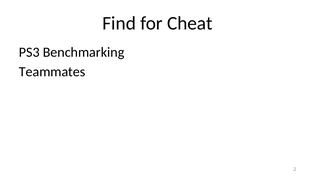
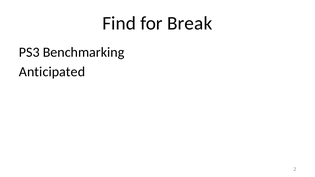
Cheat: Cheat -> Break
Teammates: Teammates -> Anticipated
